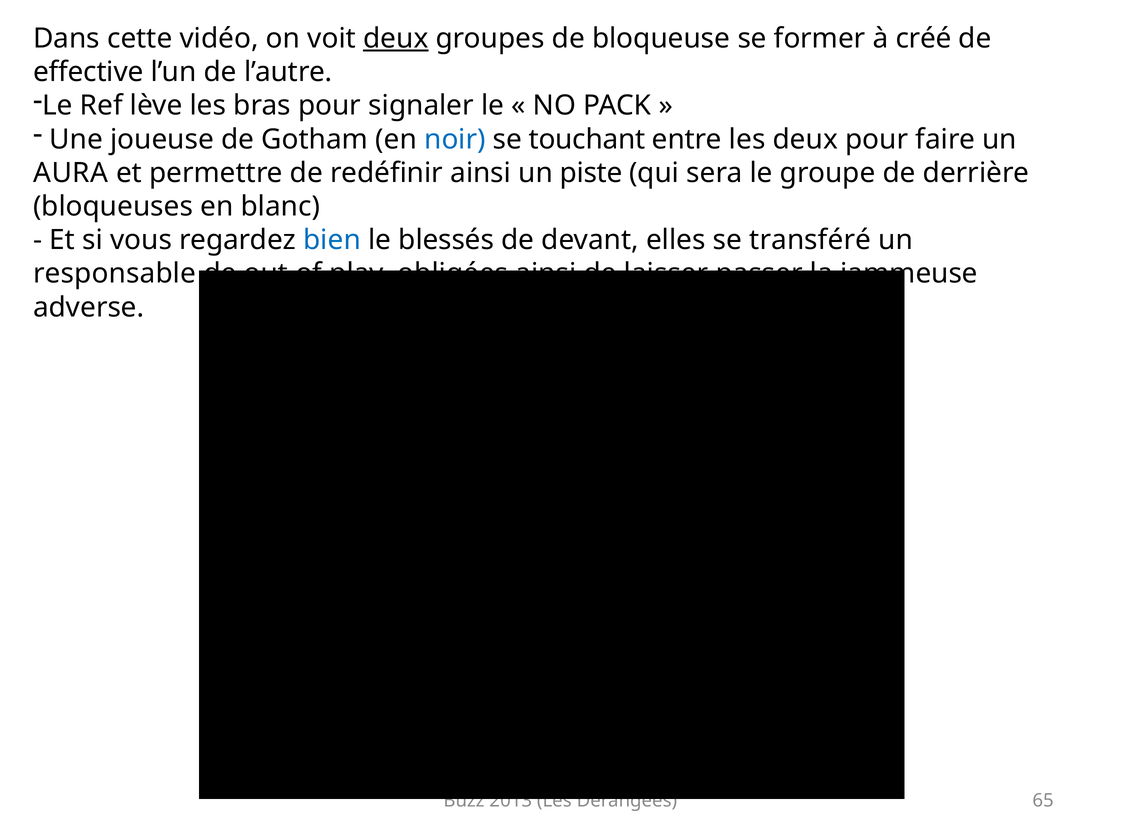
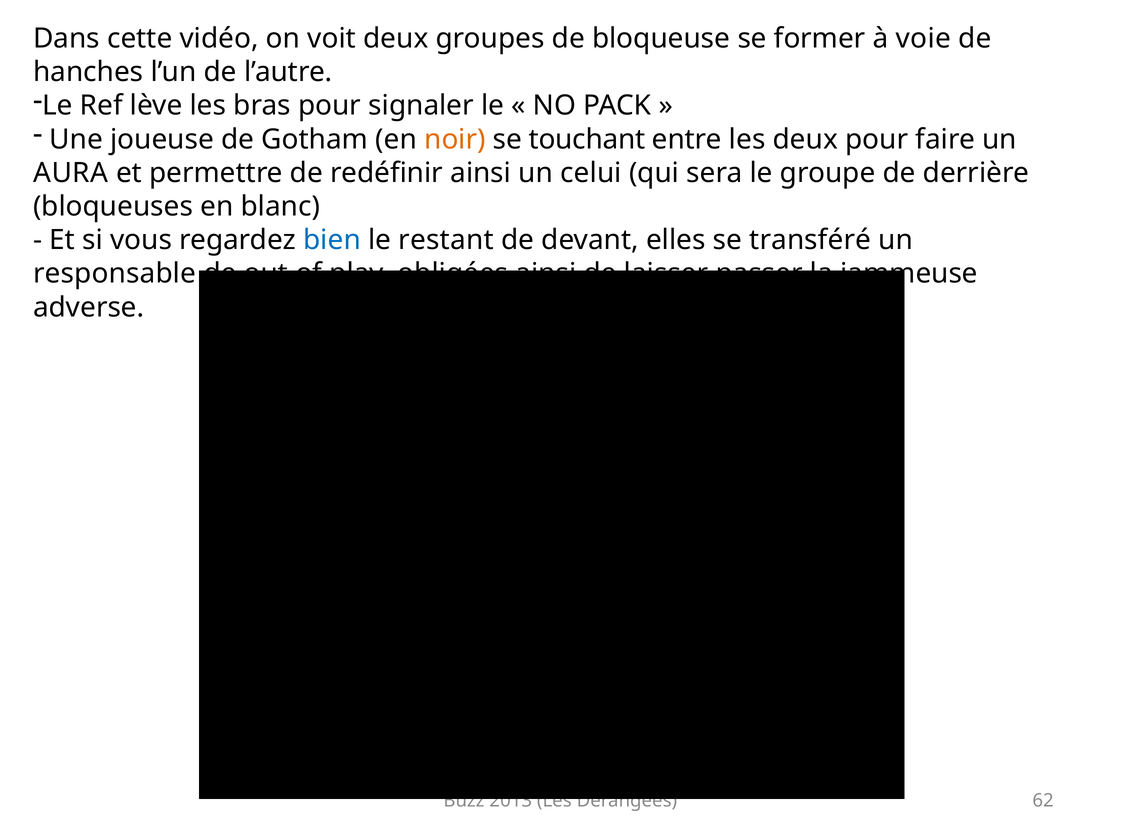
deux at (396, 39) underline: present -> none
créé: créé -> voie
effective: effective -> hanches
noir colour: blue -> orange
piste: piste -> celui
blessés: blessés -> restant
65: 65 -> 62
